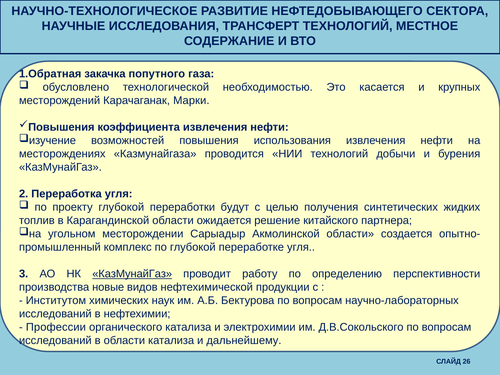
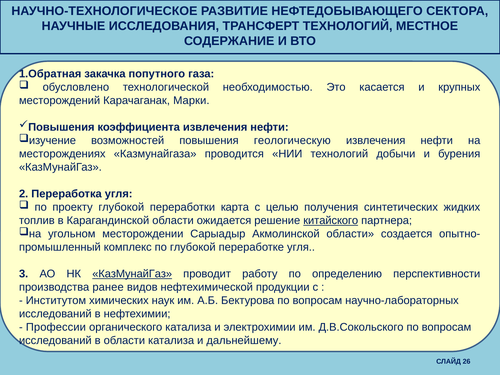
использования: использования -> геологическую
будут: будут -> карта
китайского underline: none -> present
новые: новые -> ранее
